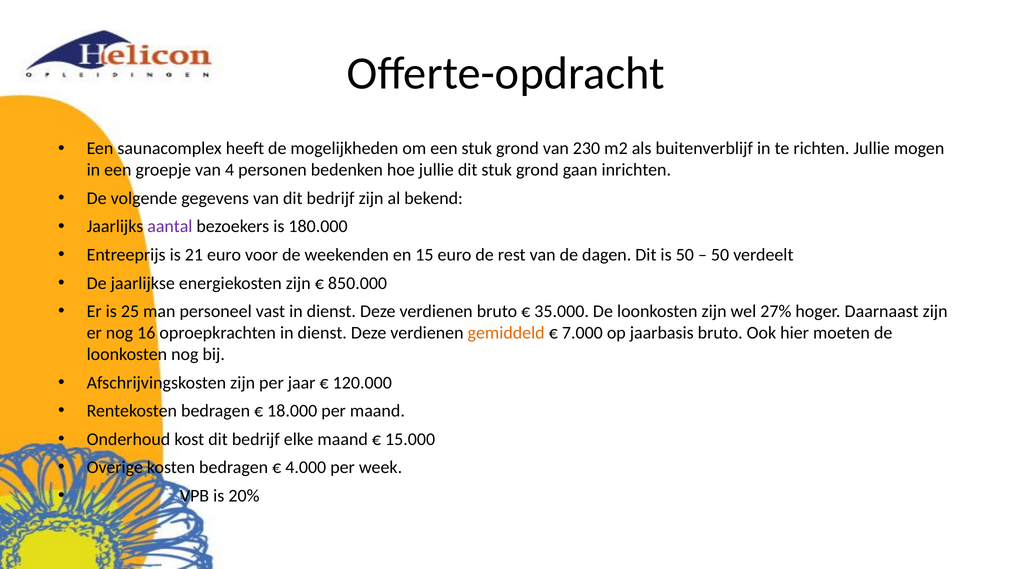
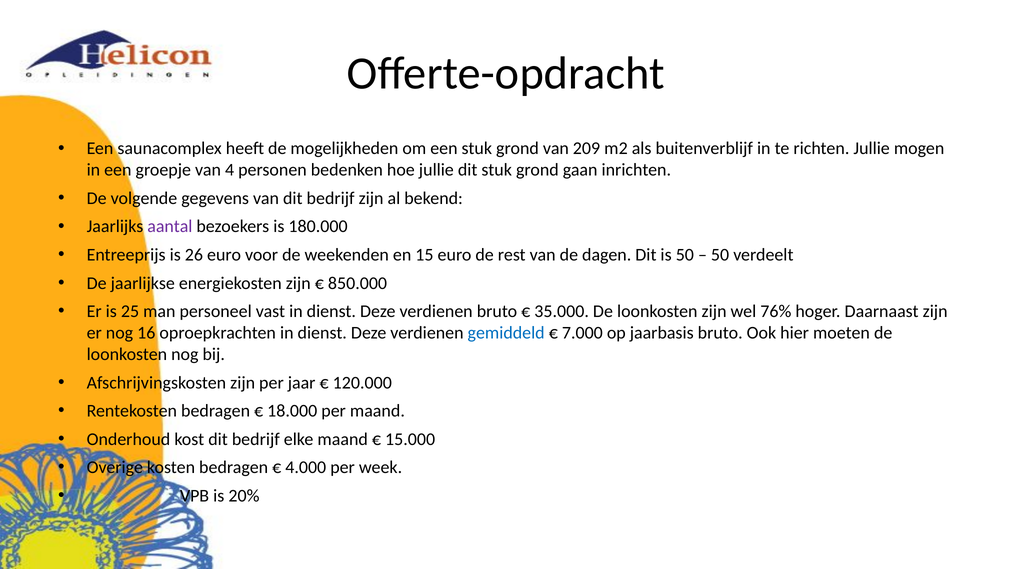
230: 230 -> 209
21: 21 -> 26
27%: 27% -> 76%
gemiddeld colour: orange -> blue
